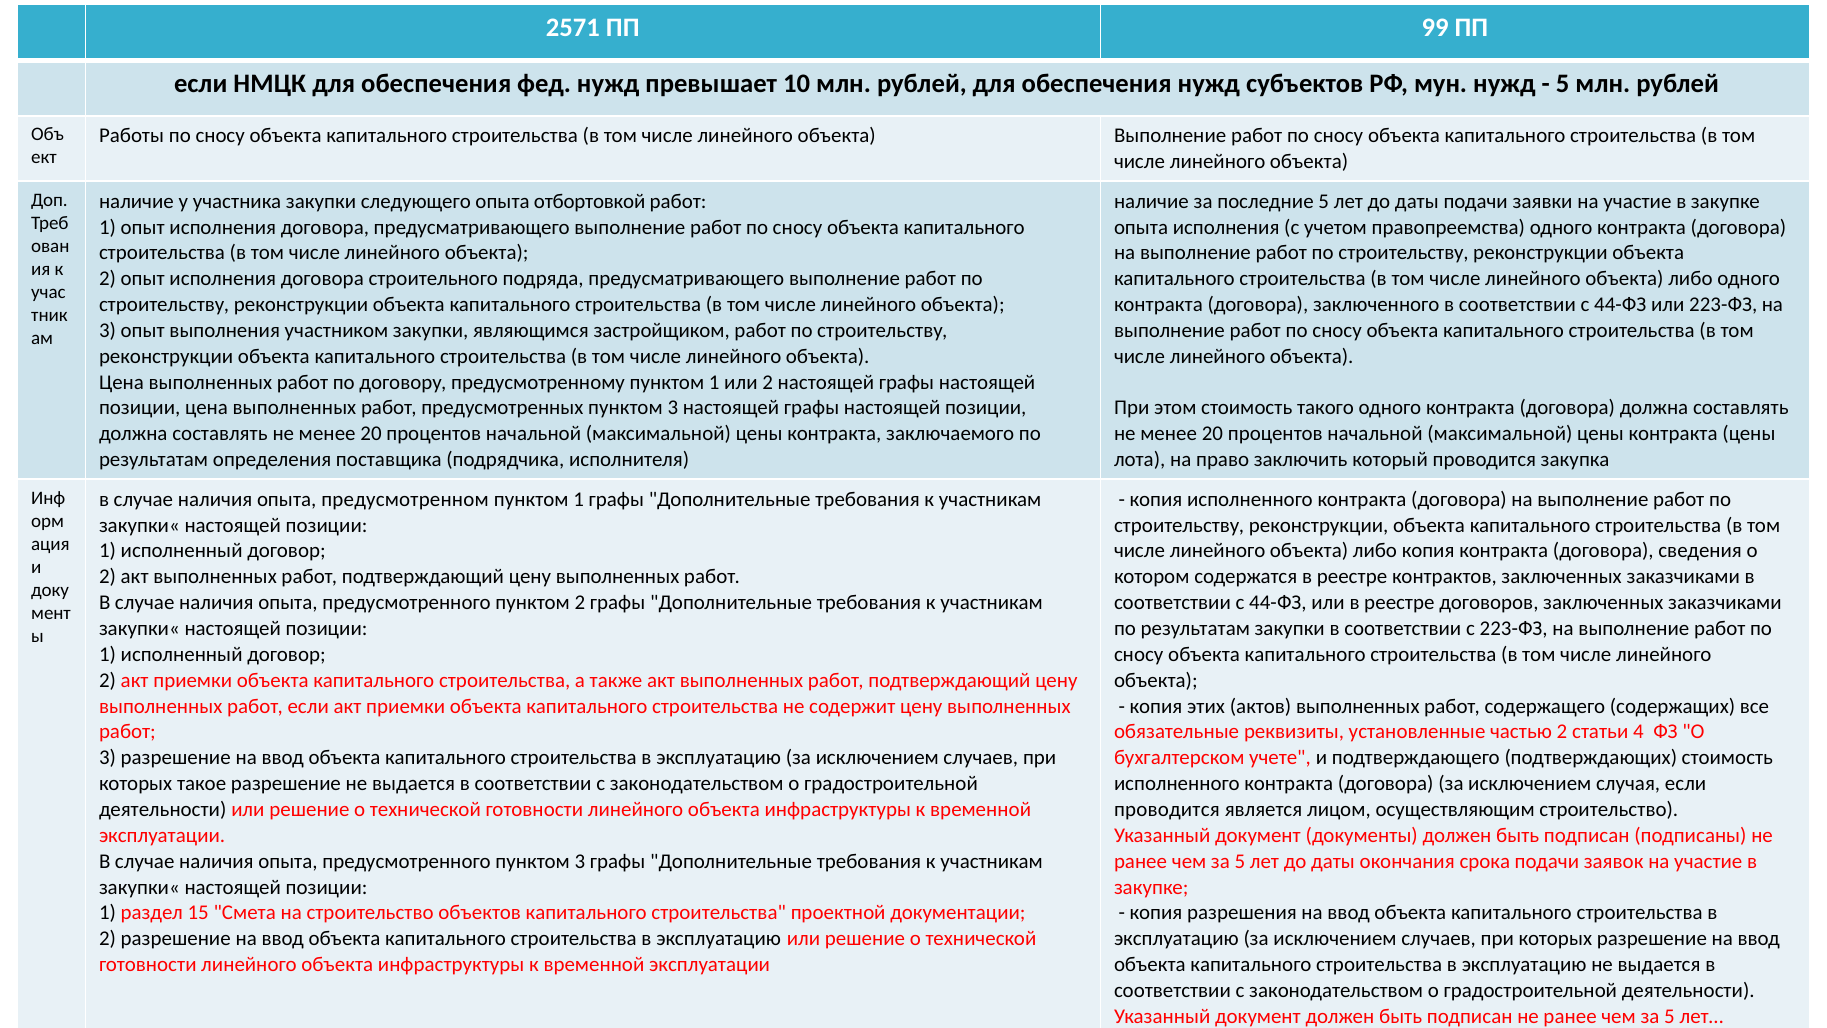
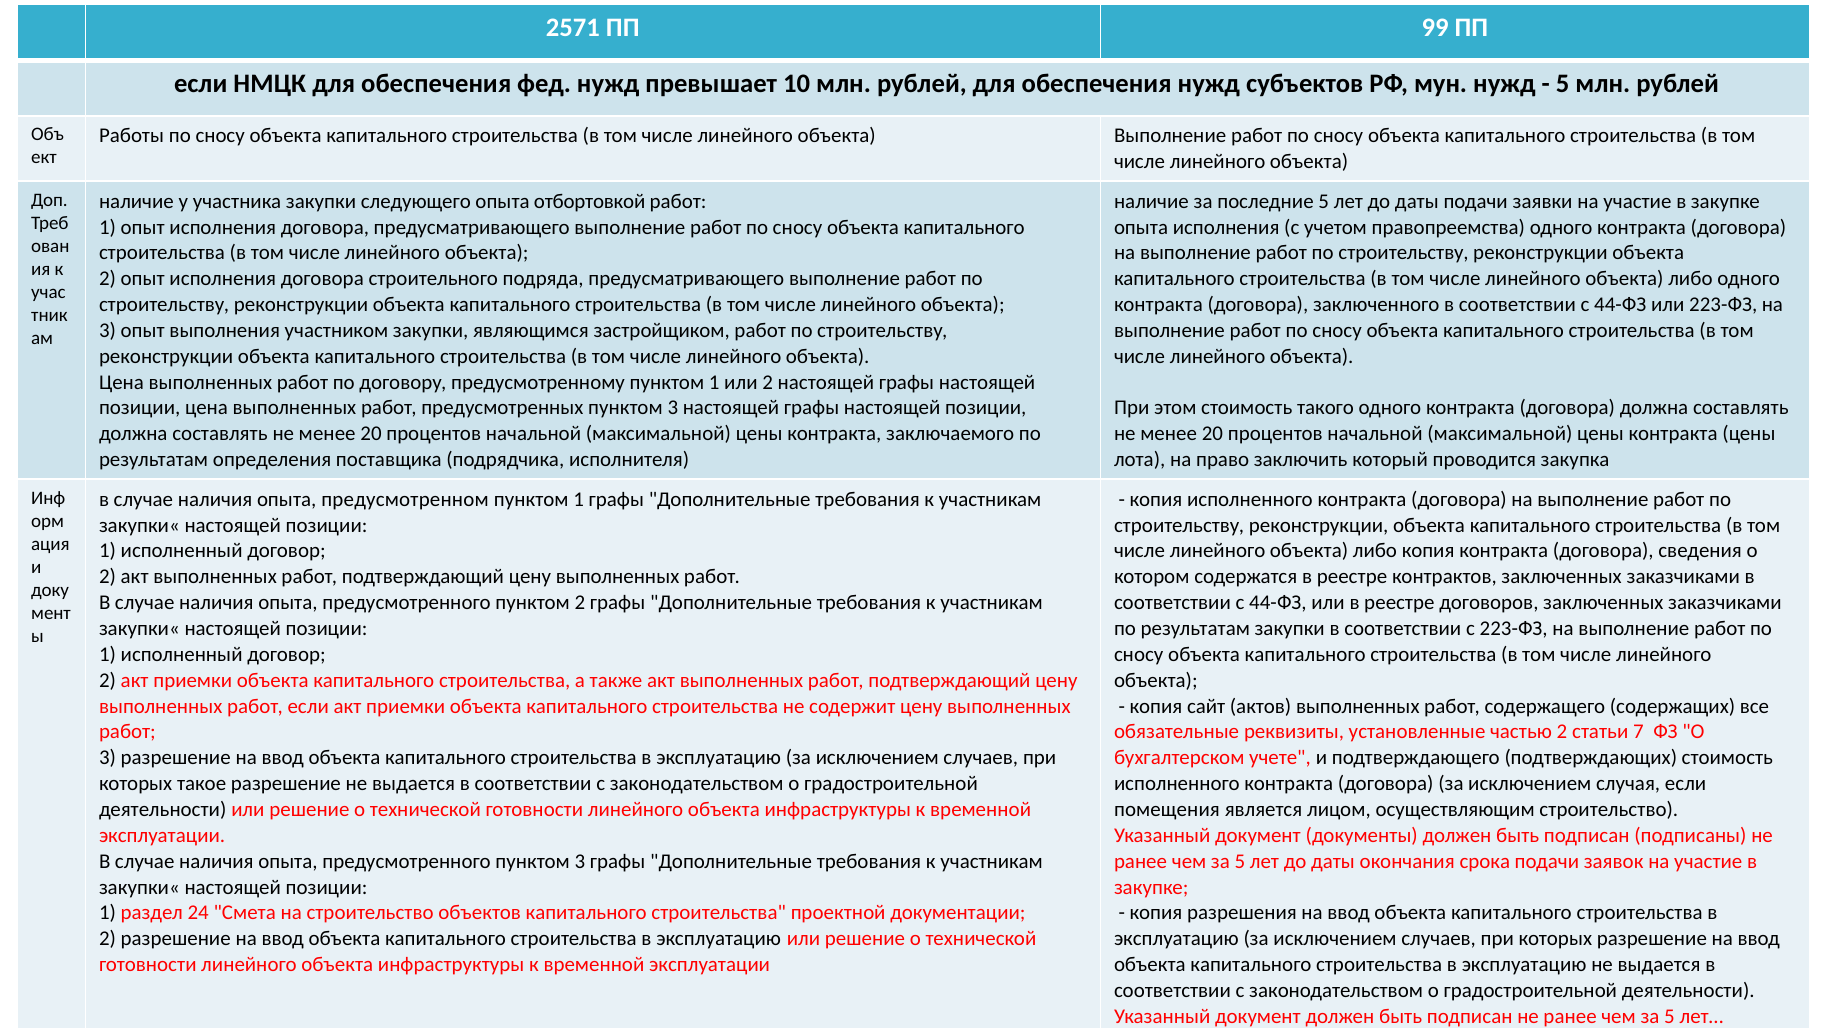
этих: этих -> сайт
4: 4 -> 7
проводится at (1167, 809): проводится -> помещения
15: 15 -> 24
